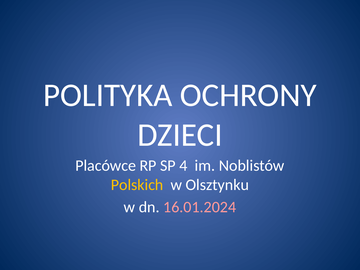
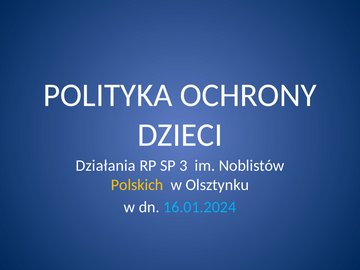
Placówce: Placówce -> Działania
4: 4 -> 3
16.01.2024 colour: pink -> light blue
